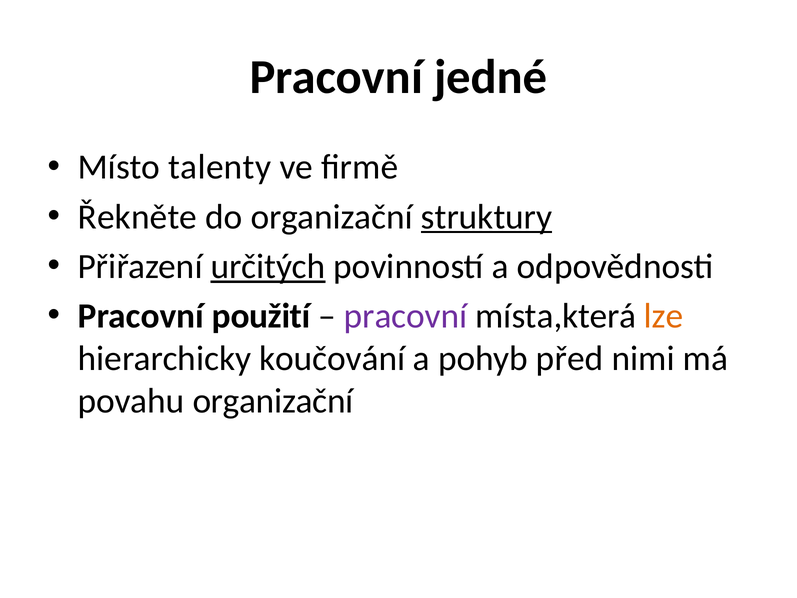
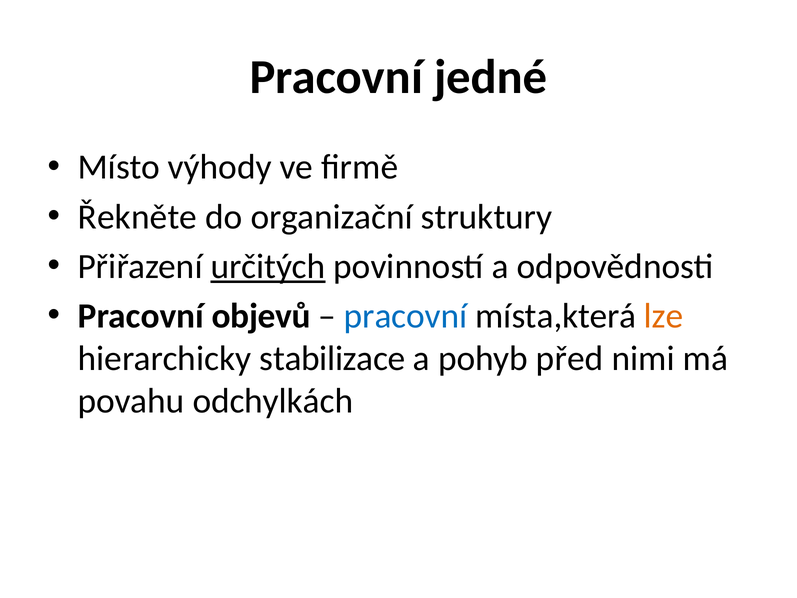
talenty: talenty -> výhody
struktury underline: present -> none
použití: použití -> objevů
pracovní at (406, 316) colour: purple -> blue
koučování: koučování -> stabilizace
povahu organizační: organizační -> odchylkách
